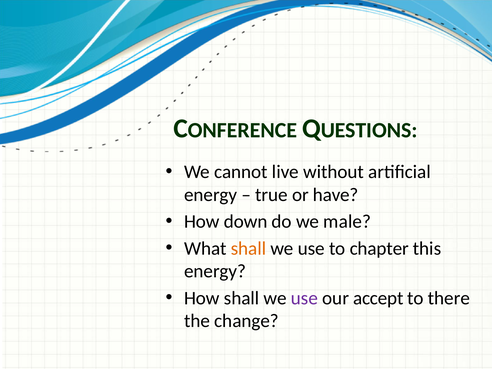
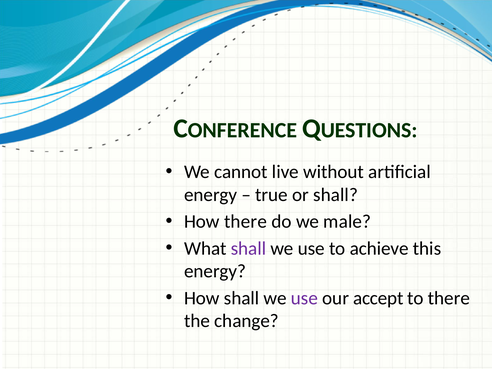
or have: have -> shall
How down: down -> there
shall at (248, 248) colour: orange -> purple
chapter: chapter -> achieve
